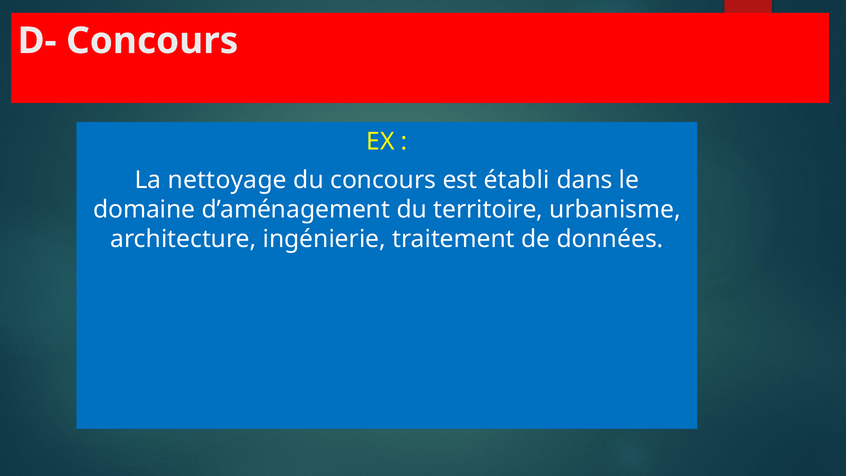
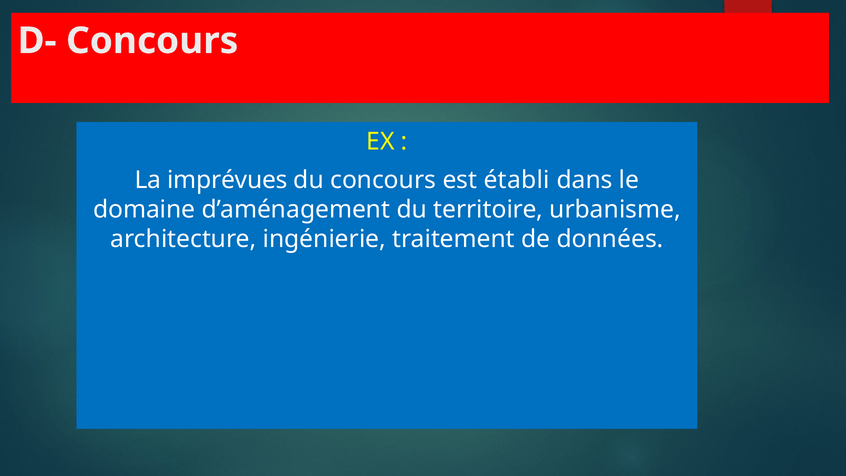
nettoyage: nettoyage -> imprévues
